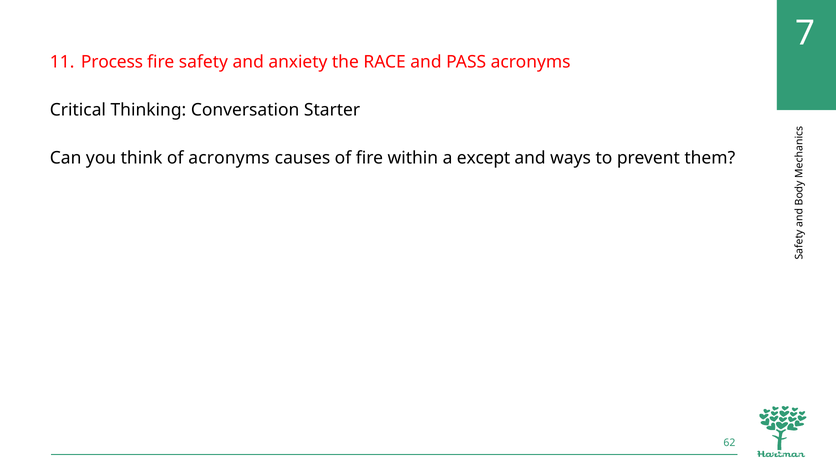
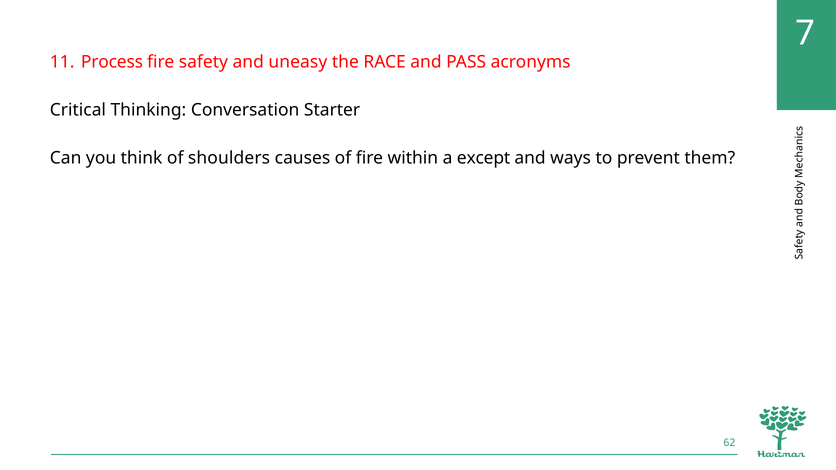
anxiety: anxiety -> uneasy
of acronyms: acronyms -> shoulders
